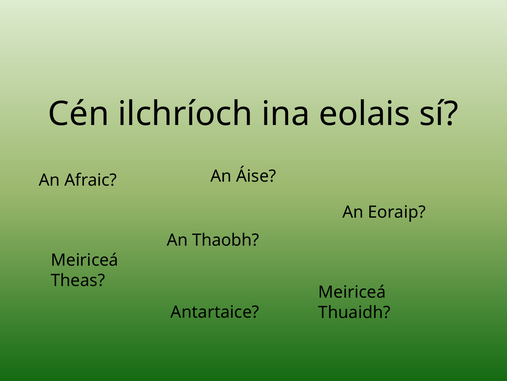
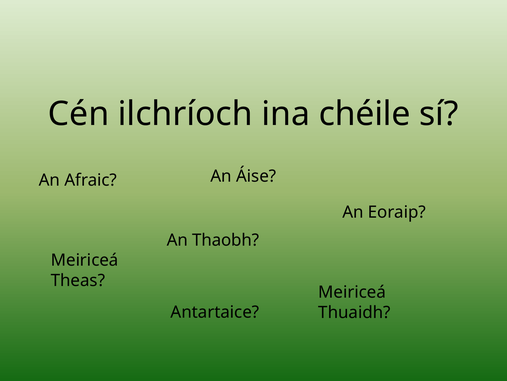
eolais: eolais -> chéile
